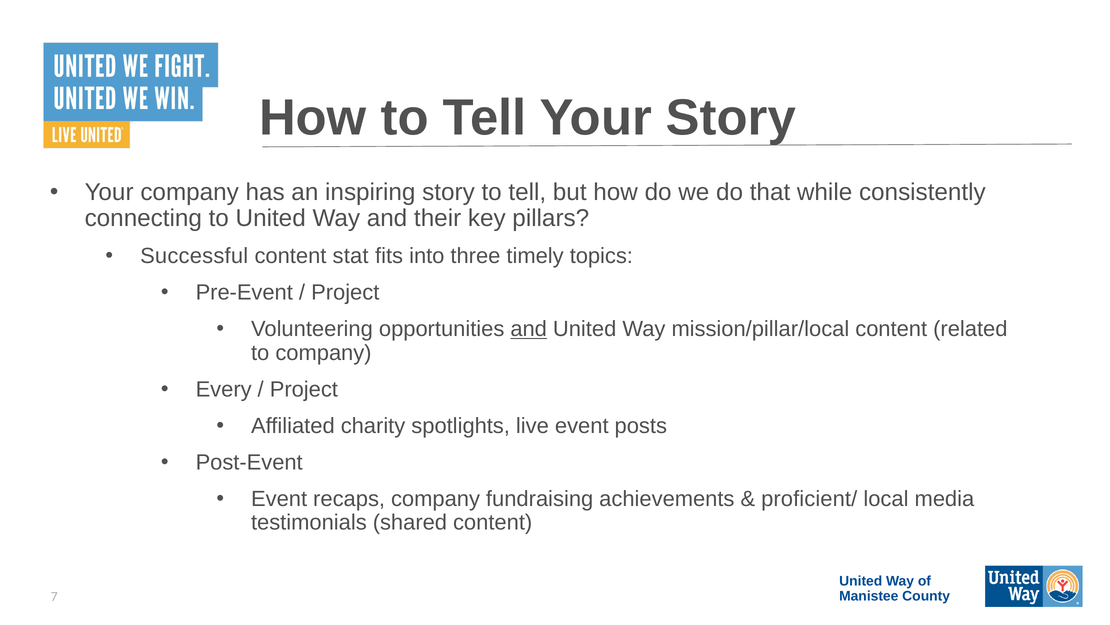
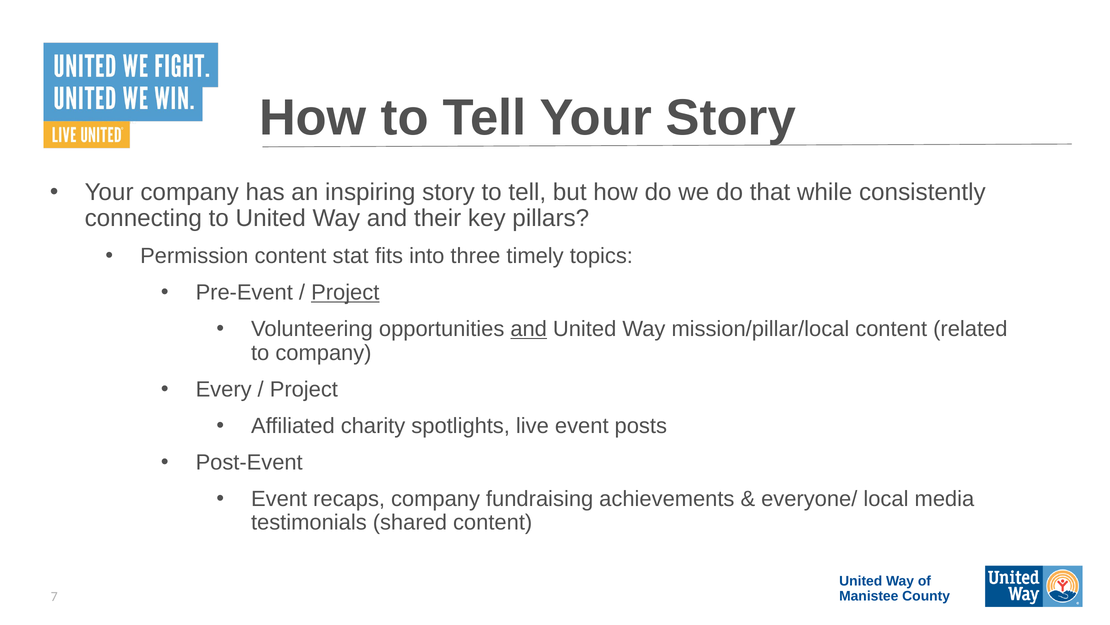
Successful: Successful -> Permission
Project at (345, 292) underline: none -> present
proficient/: proficient/ -> everyone/
